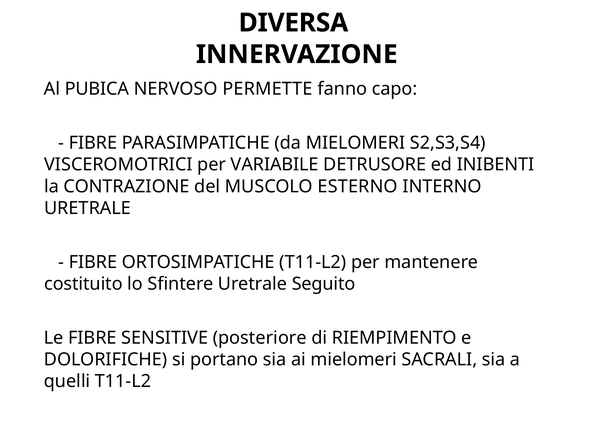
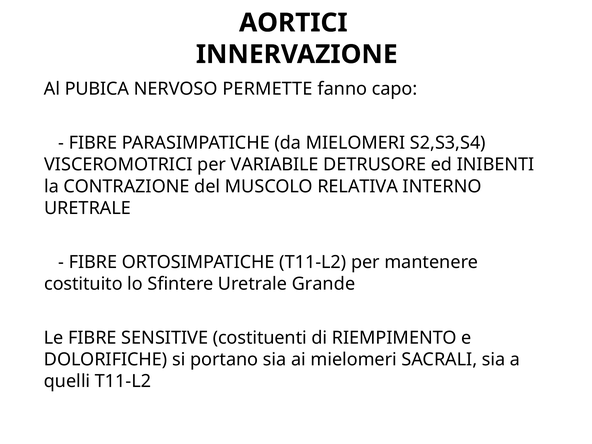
DIVERSA: DIVERSA -> AORTICI
ESTERNO: ESTERNO -> RELATIVA
Seguito: Seguito -> Grande
posteriore: posteriore -> costituenti
